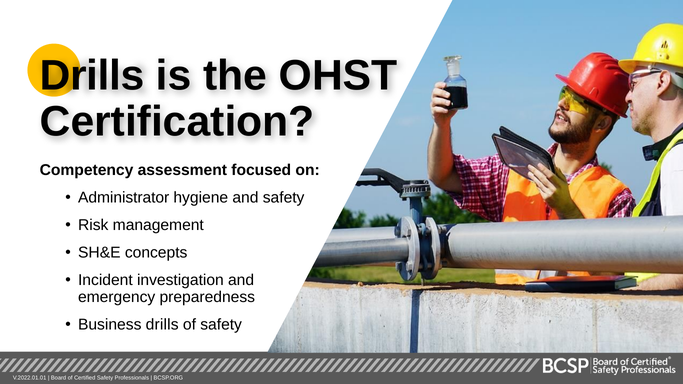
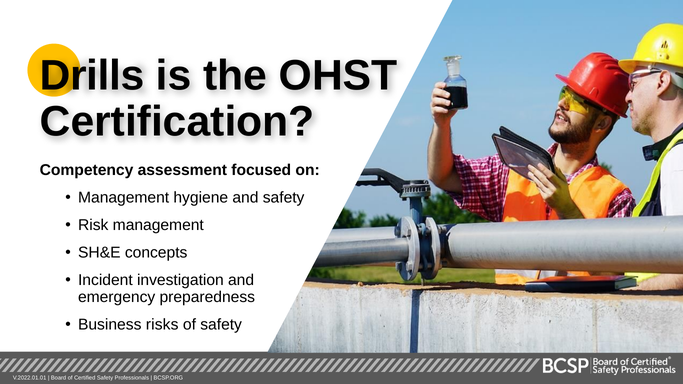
Administrator at (124, 198): Administrator -> Management
Business drills: drills -> risks
